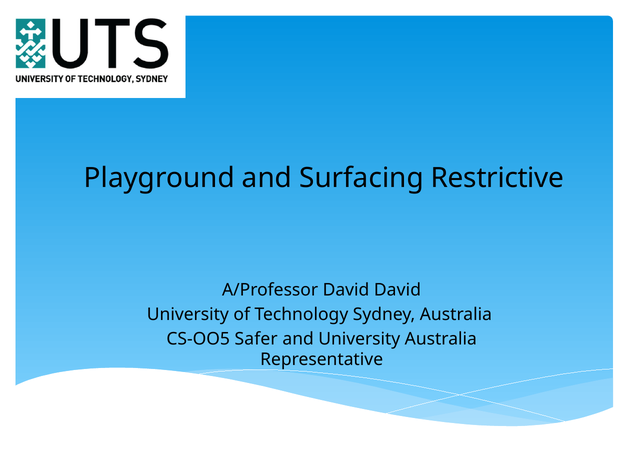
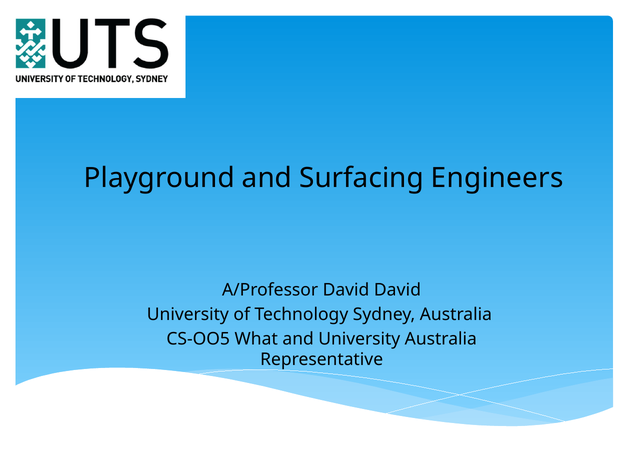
Restrictive: Restrictive -> Engineers
Safer: Safer -> What
